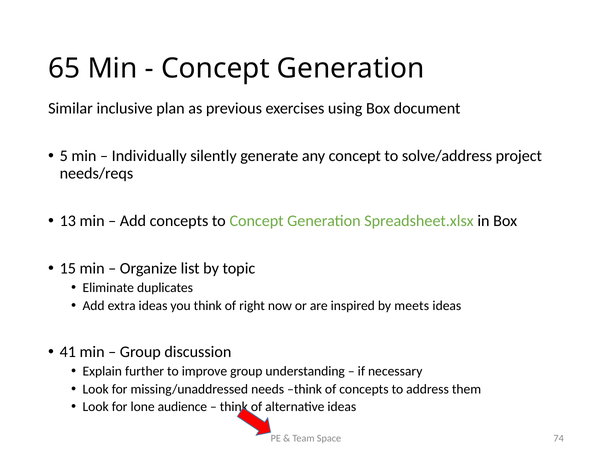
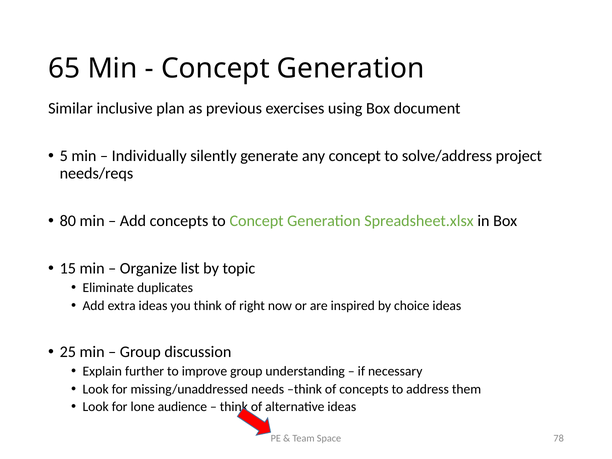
13: 13 -> 80
meets: meets -> choice
41: 41 -> 25
74: 74 -> 78
